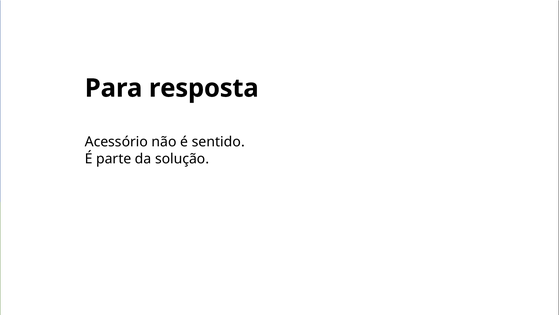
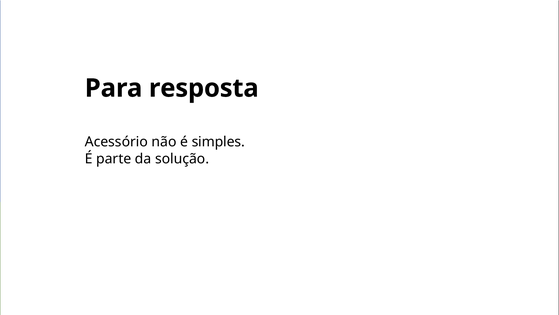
sentido: sentido -> simples
